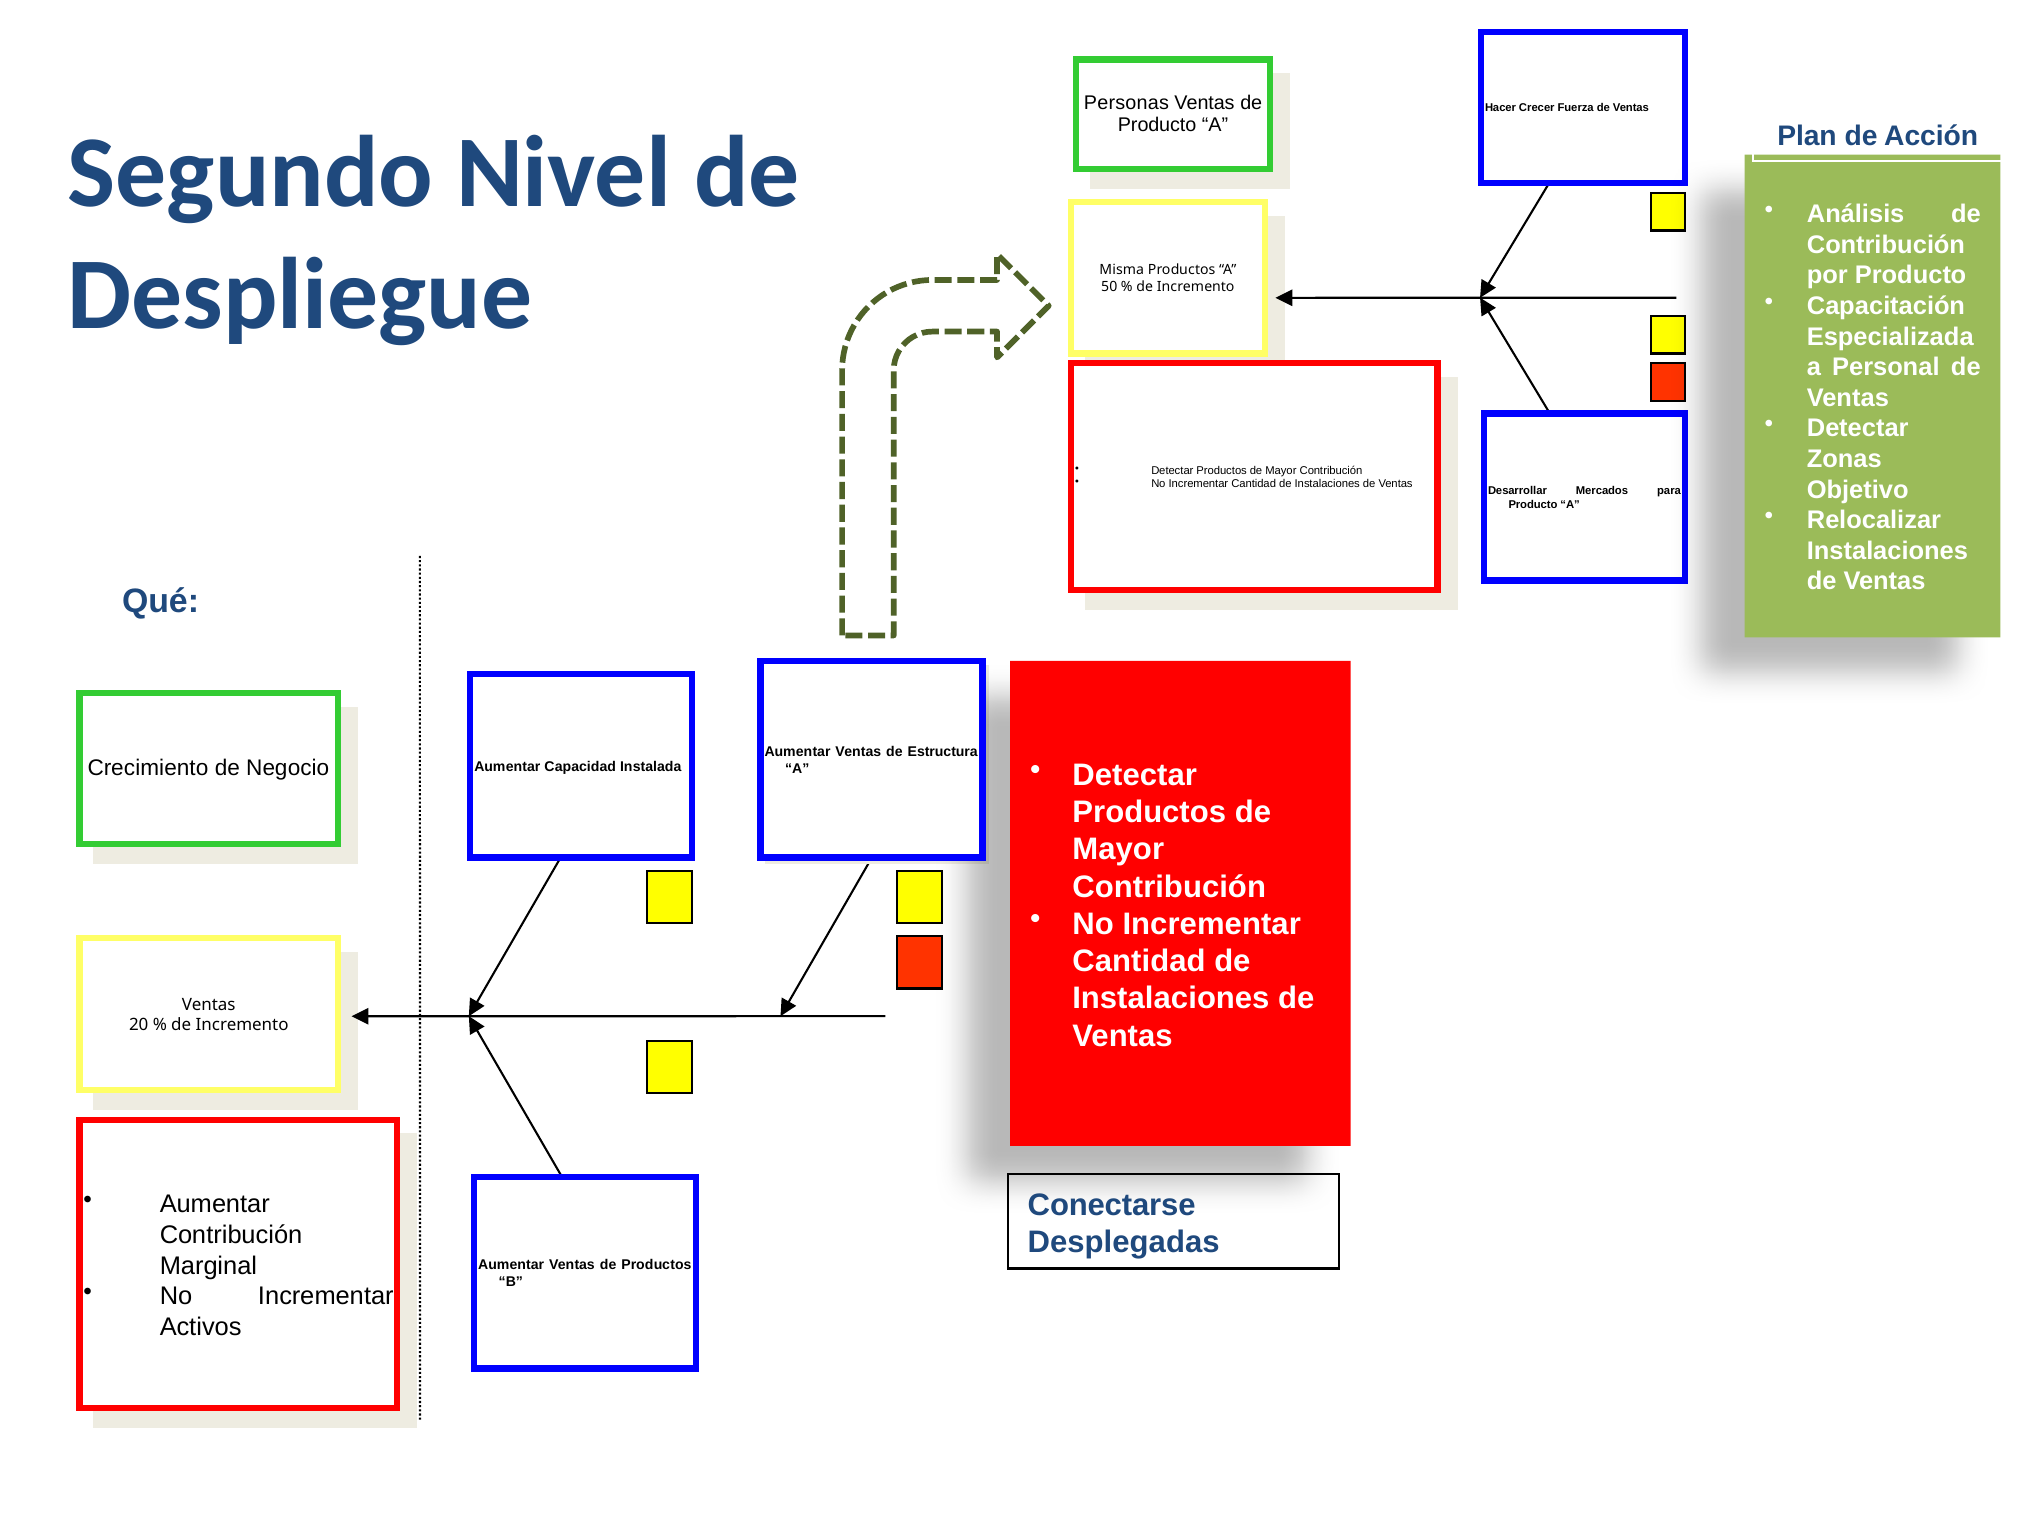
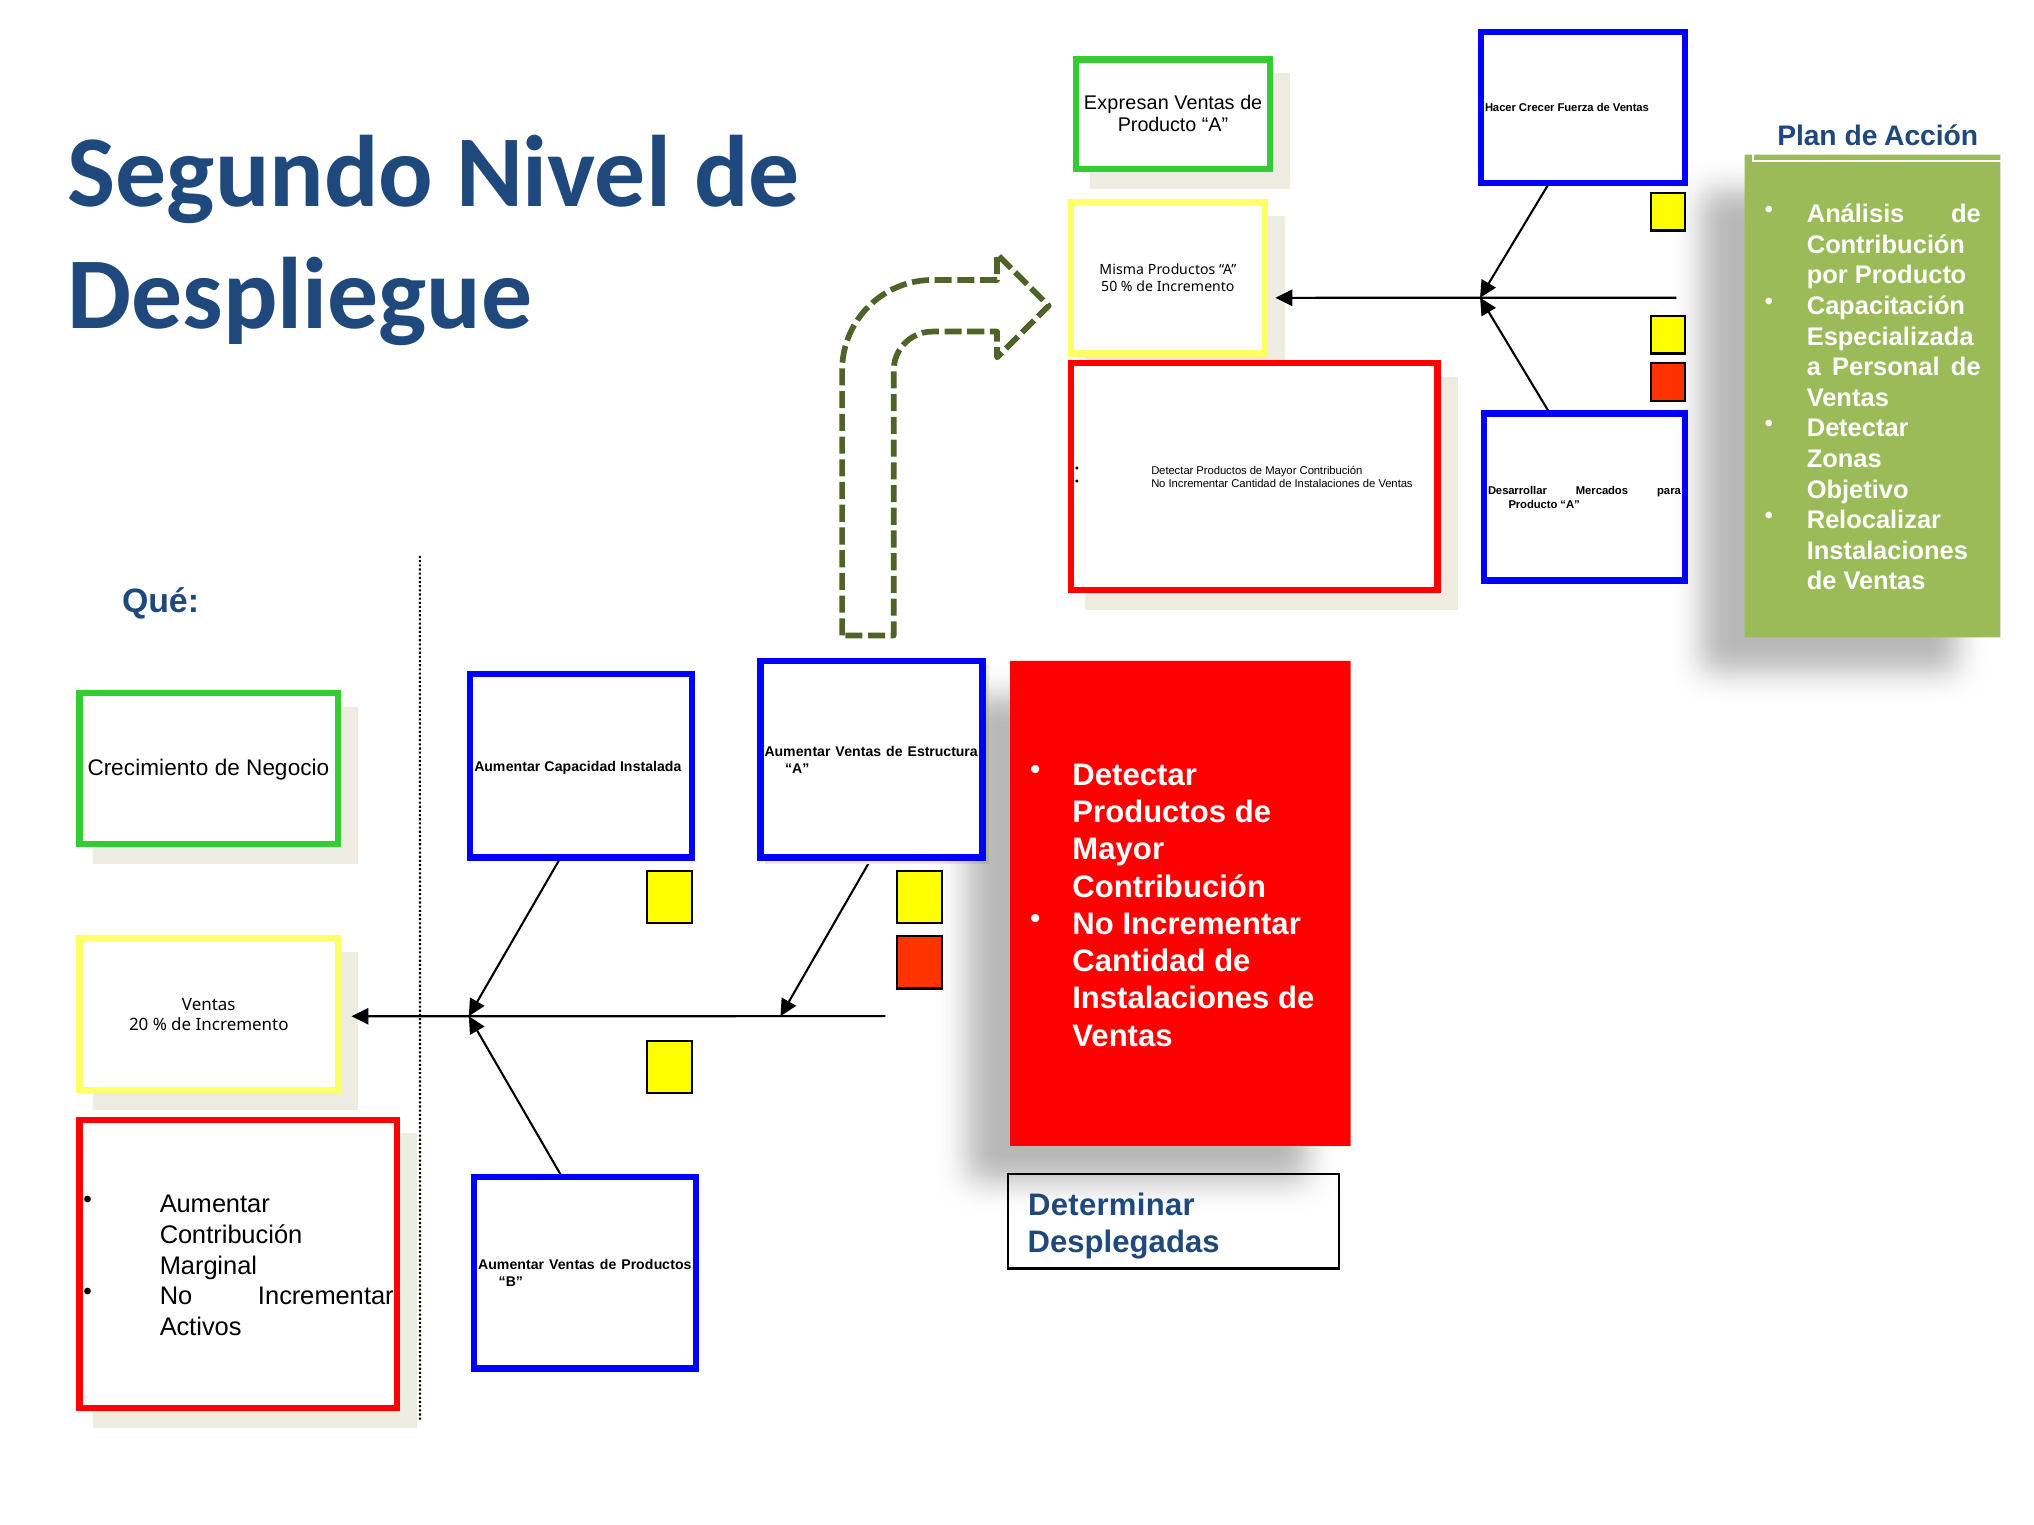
Personas: Personas -> Expresan
Conectarse: Conectarse -> Determinar
